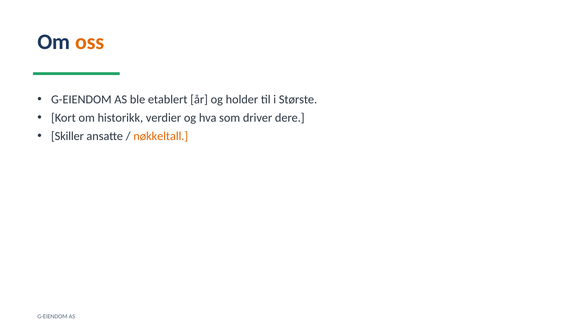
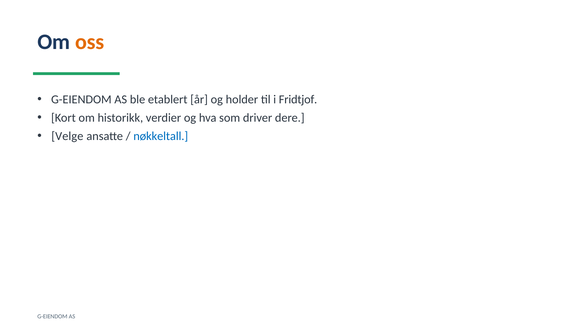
Største: Største -> Fridtjof
Skiller: Skiller -> Velge
nøkkeltall colour: orange -> blue
